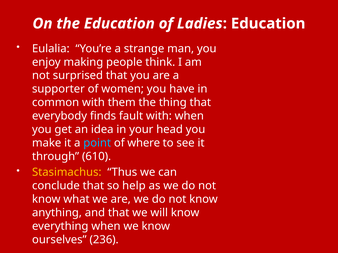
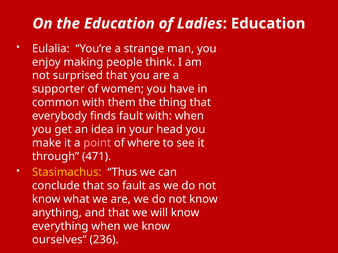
point colour: light blue -> pink
610: 610 -> 471
so help: help -> fault
